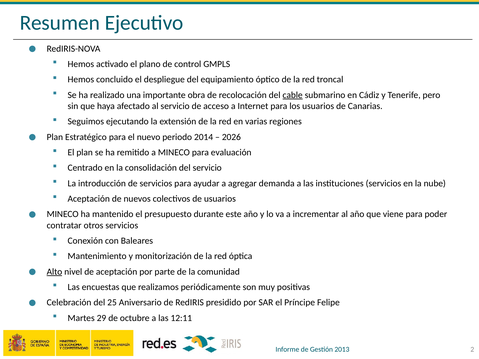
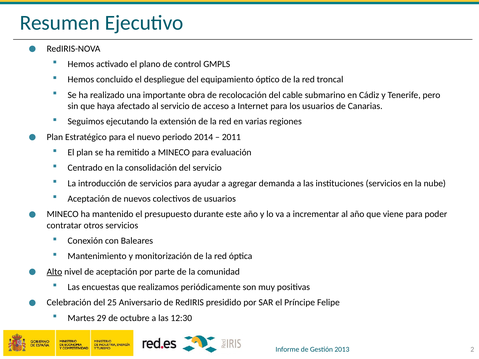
cable underline: present -> none
2026: 2026 -> 2011
12:11: 12:11 -> 12:30
